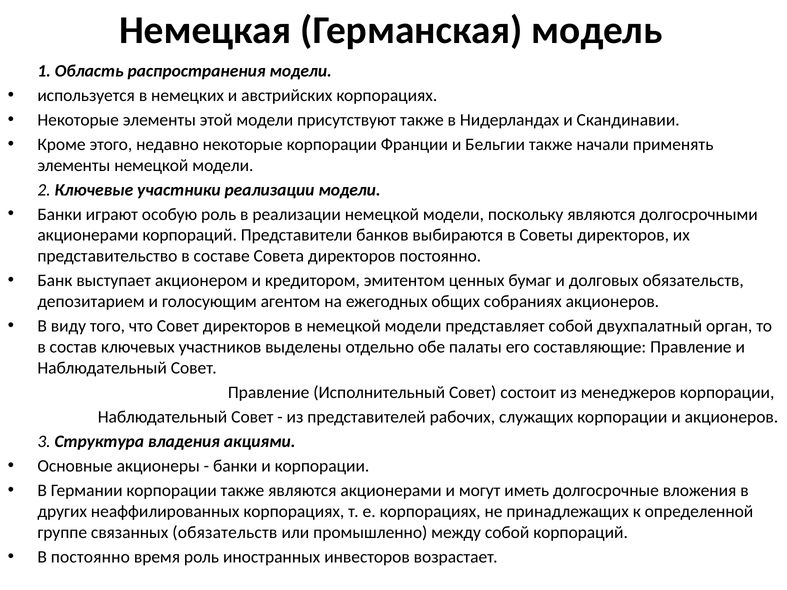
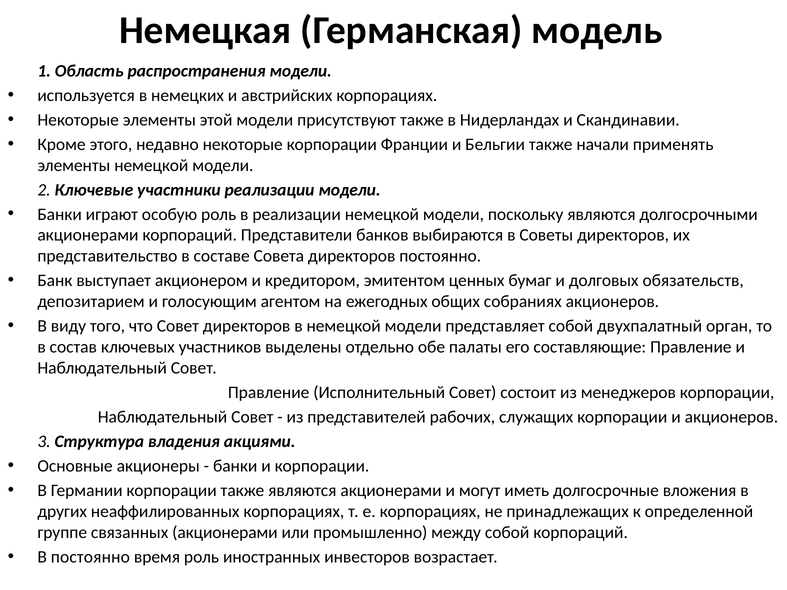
связанных обязательств: обязательств -> акционерами
